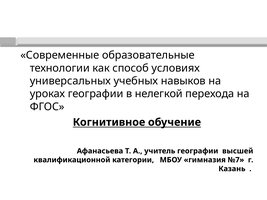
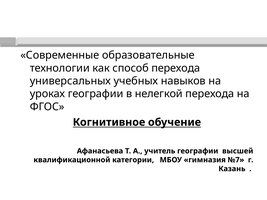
способ условиях: условиях -> перехода
